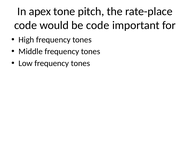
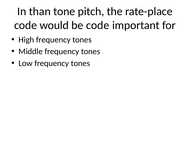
apex: apex -> than
